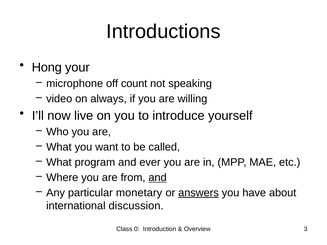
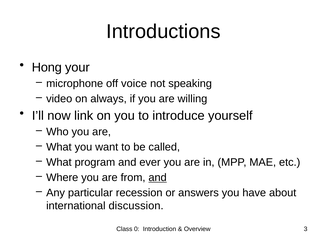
count: count -> voice
live: live -> link
monetary: monetary -> recession
answers underline: present -> none
